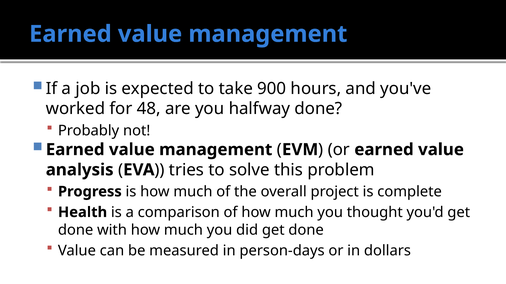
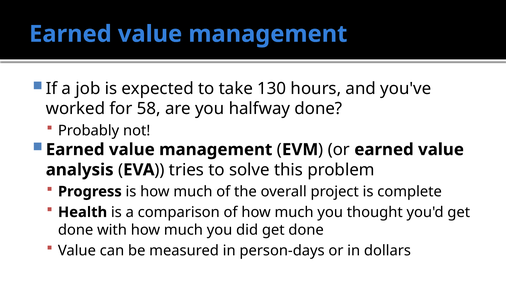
900: 900 -> 130
48: 48 -> 58
